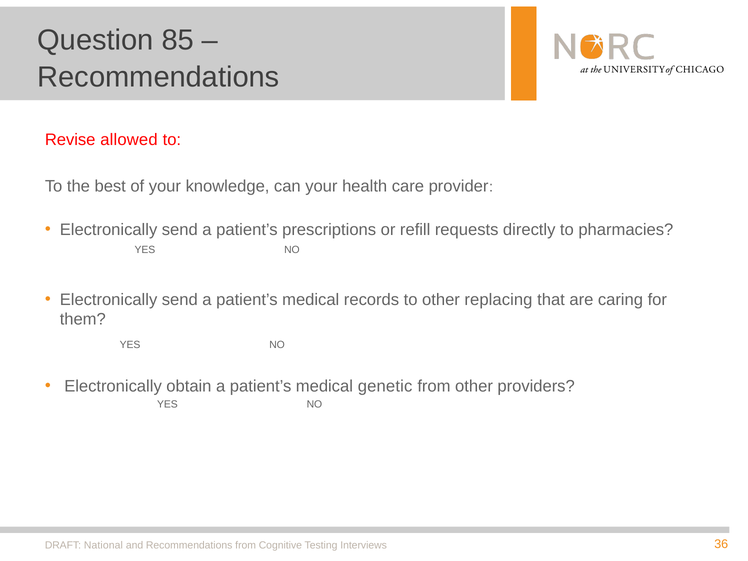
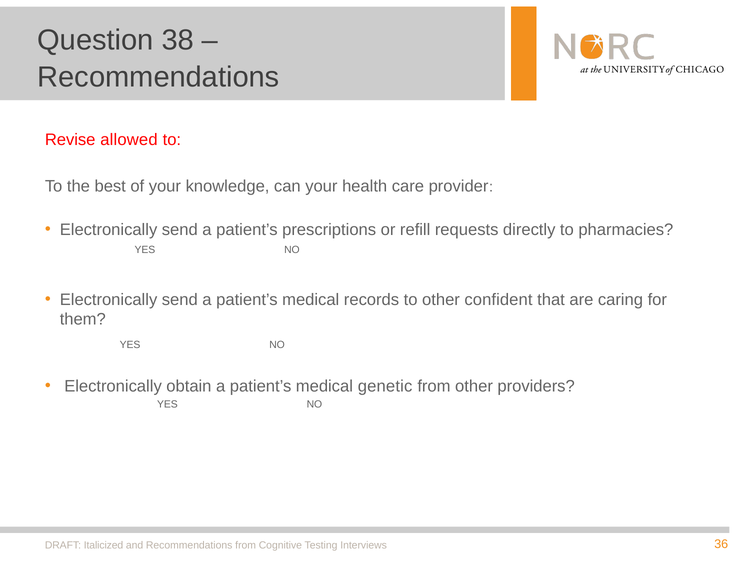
85: 85 -> 38
replacing: replacing -> confident
National: National -> Italicized
